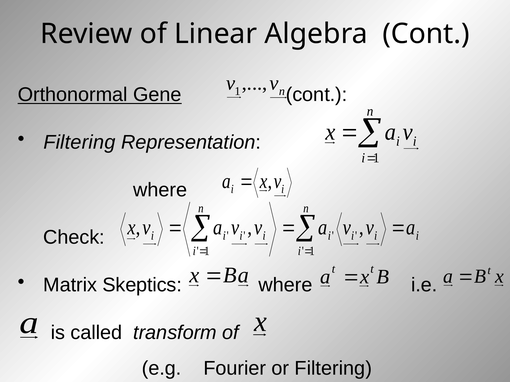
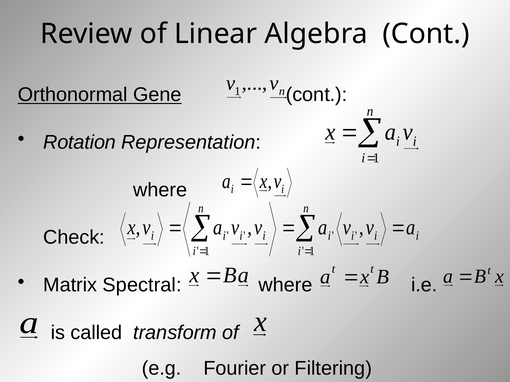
Filtering at (79, 142): Filtering -> Rotation
Skeptics: Skeptics -> Spectral
